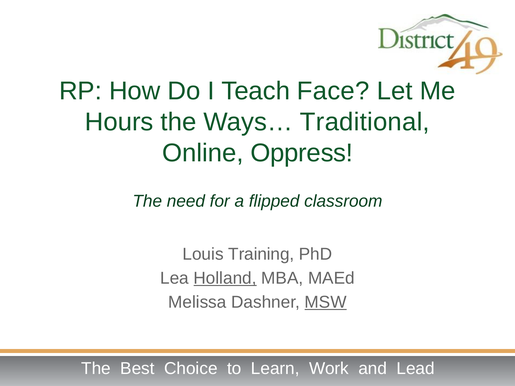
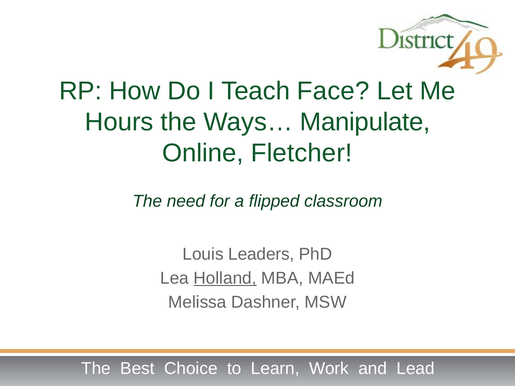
Traditional: Traditional -> Manipulate
Oppress: Oppress -> Fletcher
Training: Training -> Leaders
MSW underline: present -> none
